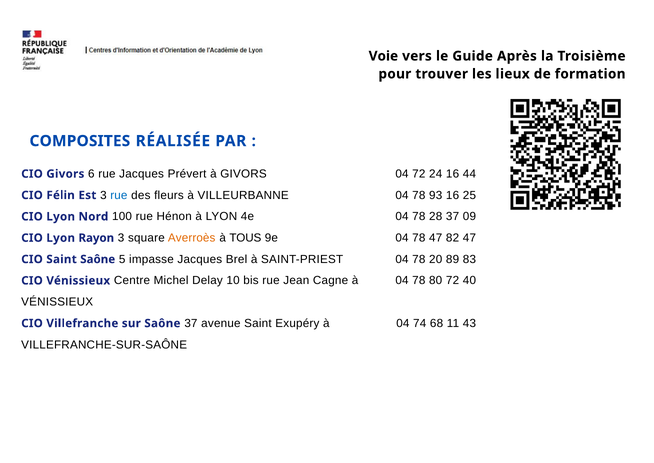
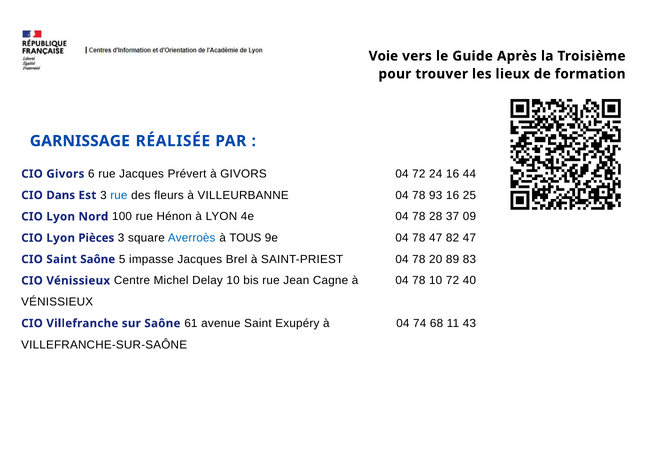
COMPOSITES: COMPOSITES -> GARNISSAGE
Félin: Félin -> Dans
Rayon: Rayon -> Pièces
Averroès colour: orange -> blue
78 80: 80 -> 10
Saône 37: 37 -> 61
